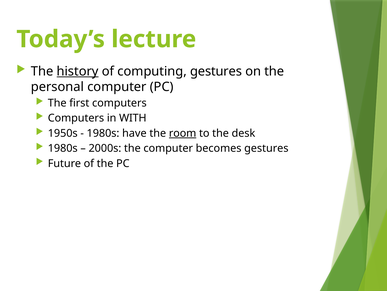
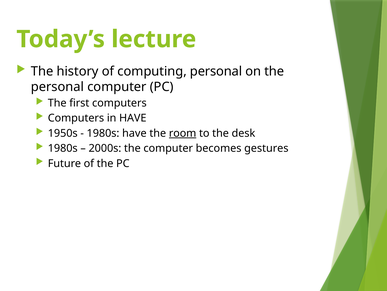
history underline: present -> none
computing gestures: gestures -> personal
in WITH: WITH -> HAVE
